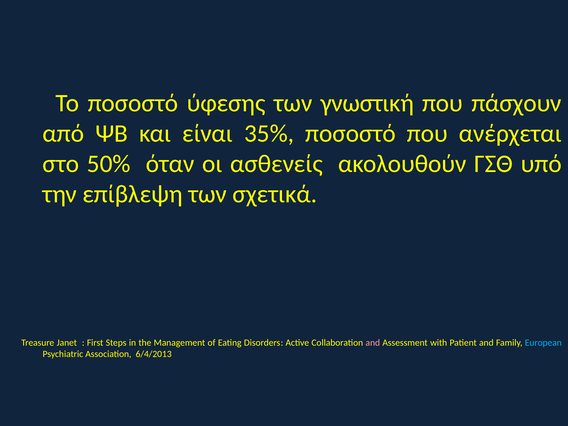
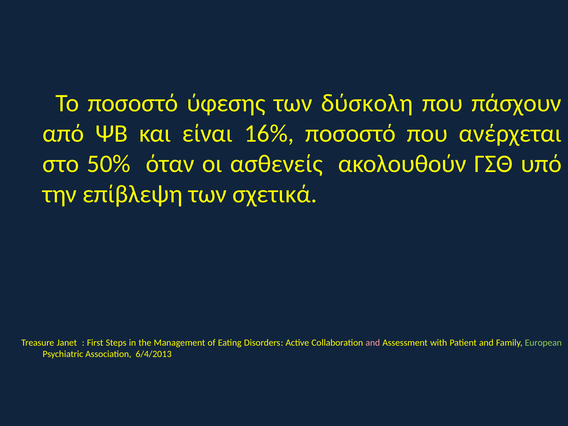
γνωστική: γνωστική -> δύσκολη
35%: 35% -> 16%
European colour: light blue -> light green
